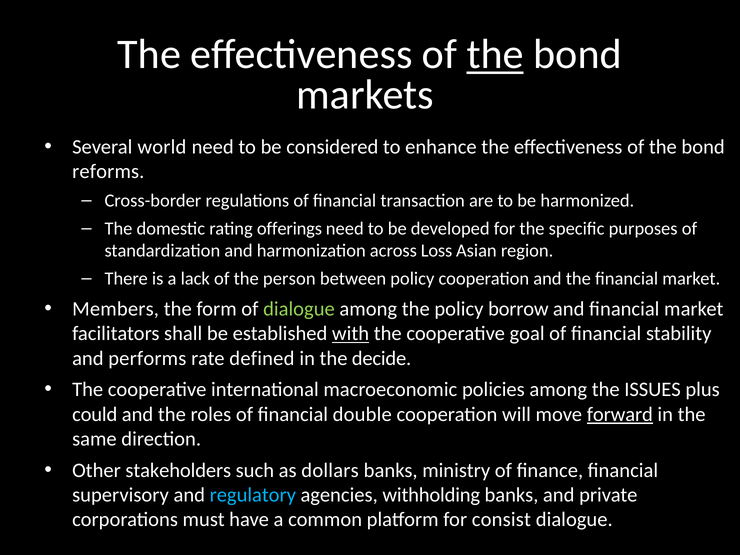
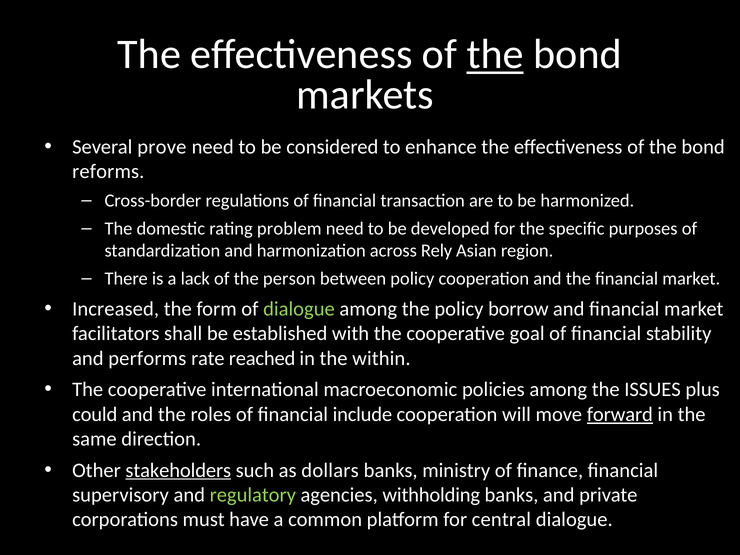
world: world -> prove
offerings: offerings -> problem
Loss: Loss -> Rely
Members: Members -> Increased
with underline: present -> none
defined: defined -> reached
decide: decide -> within
double: double -> include
stakeholders underline: none -> present
regulatory colour: light blue -> light green
consist: consist -> central
